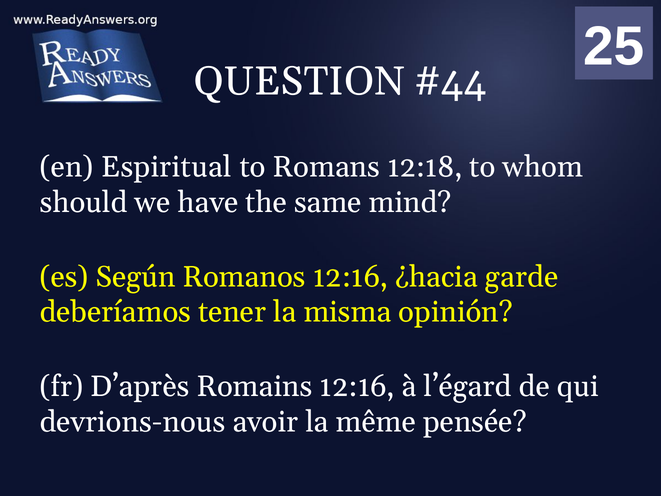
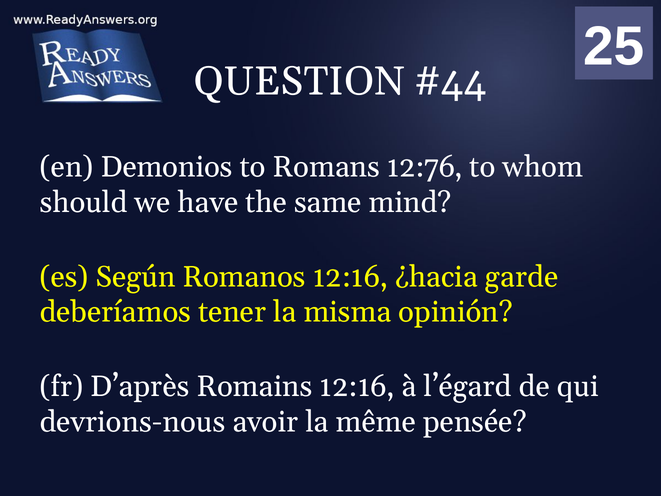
Espiritual: Espiritual -> Demonios
12:18: 12:18 -> 12:76
